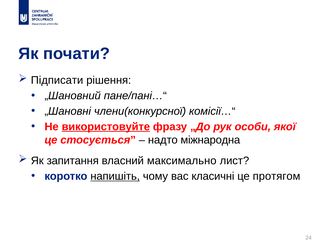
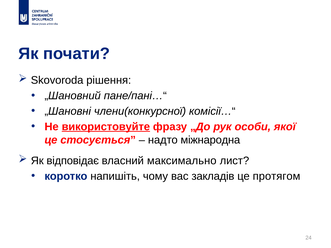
Підписати: Підписати -> Skovoroda
запитання: запитання -> відповідає
напишіть underline: present -> none
класичні: класичні -> закладів
